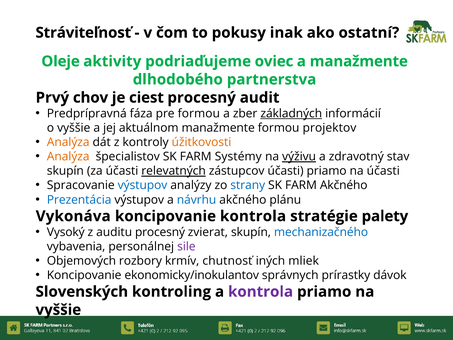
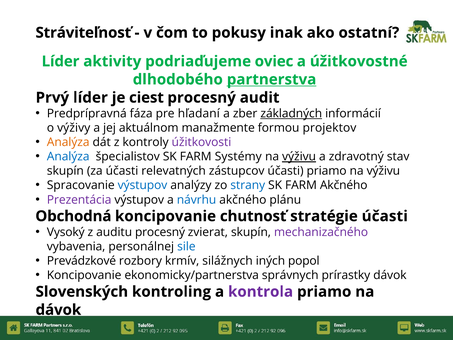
Oleje at (61, 61): Oleje -> Líder
a manažmente: manažmente -> úžitkovostné
partnerstva underline: none -> present
Prvý chov: chov -> líder
pre formou: formou -> hľadaní
o vyššie: vyššie -> výživy
úžitkovosti colour: orange -> purple
Analýza at (68, 157) colour: orange -> blue
relevatných underline: present -> none
priamo na účasti: účasti -> výživu
Prezentácia colour: blue -> purple
Vykonáva: Vykonáva -> Obchodná
koncipovanie kontrola: kontrola -> chutnosť
stratégie palety: palety -> účasti
mechanizačného colour: blue -> purple
sile colour: purple -> blue
Objemových: Objemových -> Prevádzkové
chutnosť: chutnosť -> silážnych
mliek: mliek -> popol
ekonomicky/inokulantov: ekonomicky/inokulantov -> ekonomicky/partnerstva
vyššie at (58, 310): vyššie -> dávok
